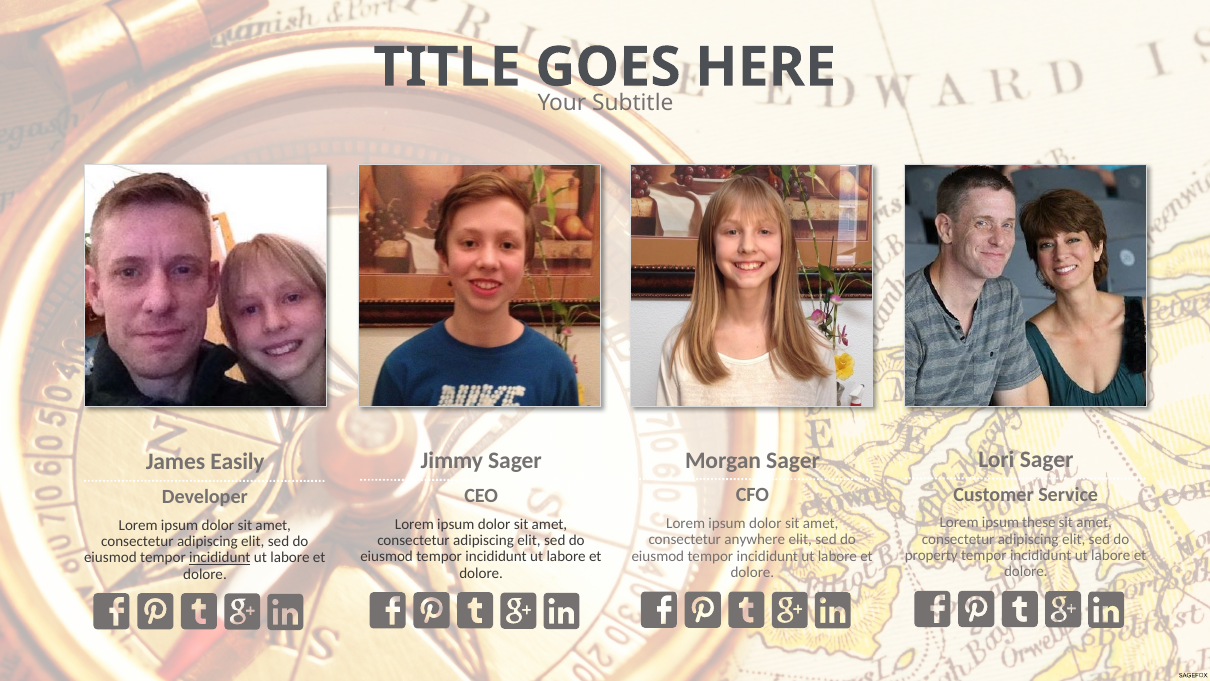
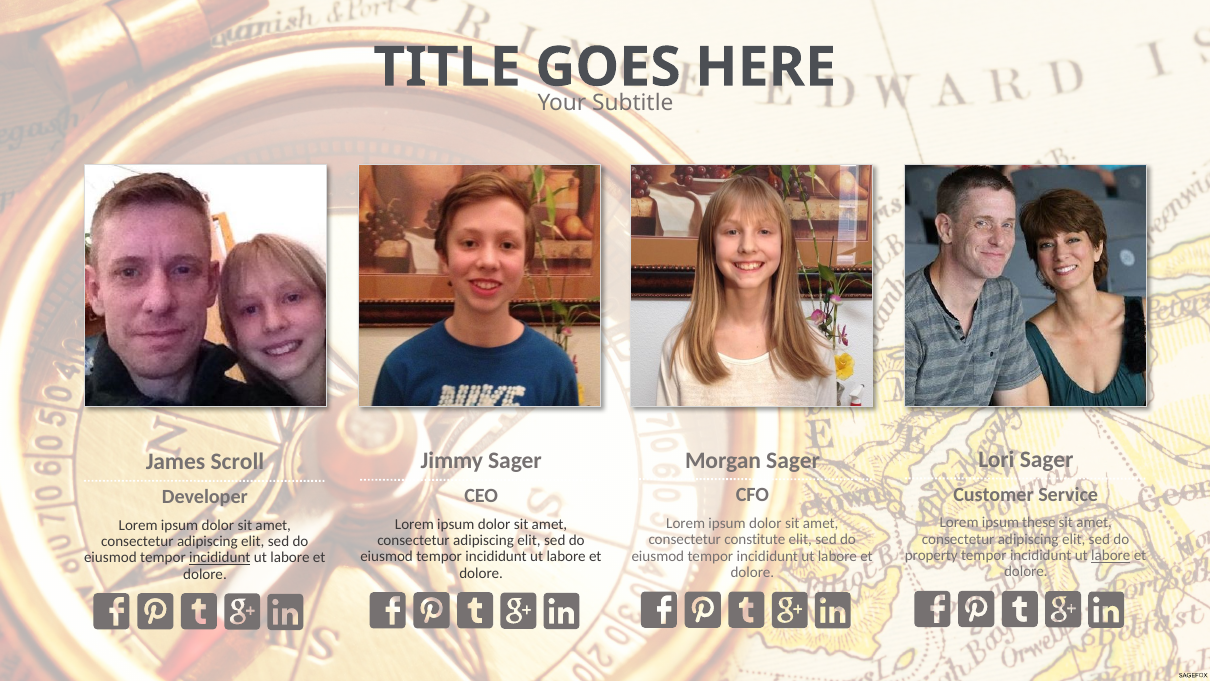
Easily: Easily -> Scroll
anywhere: anywhere -> constitute
labore at (1111, 555) underline: none -> present
